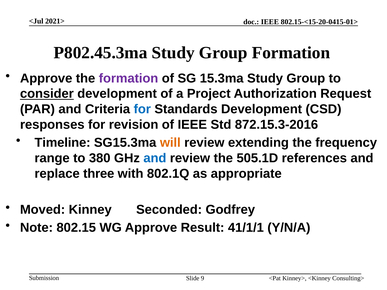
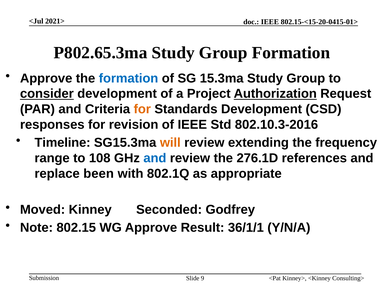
P802.45.3ma: P802.45.3ma -> P802.65.3ma
formation at (129, 78) colour: purple -> blue
Authorization underline: none -> present
for at (142, 109) colour: blue -> orange
872.15.3-2016: 872.15.3-2016 -> 802.10.3-2016
380: 380 -> 108
505.1D: 505.1D -> 276.1D
three: three -> been
41/1/1: 41/1/1 -> 36/1/1
